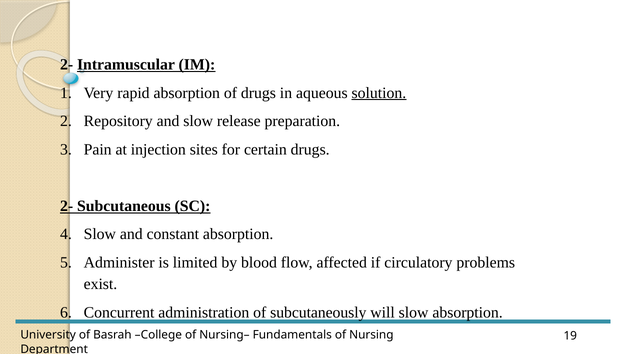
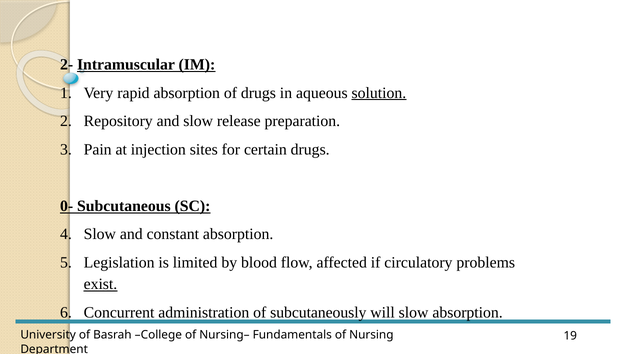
2- at (67, 206): 2- -> 0-
Administer: Administer -> Legislation
exist underline: none -> present
